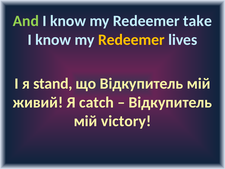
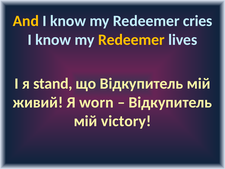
And colour: light green -> yellow
take: take -> cries
catch: catch -> worn
